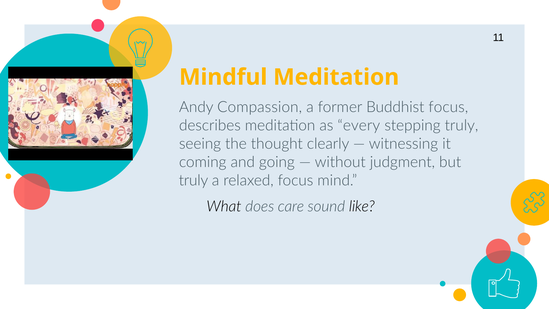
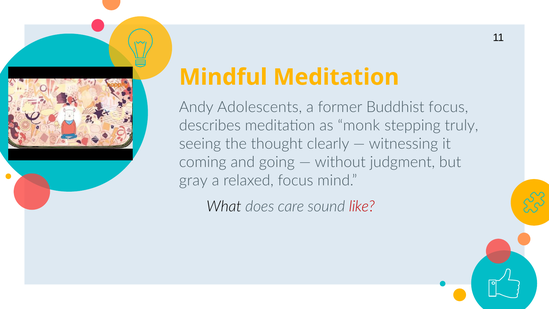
Compassion: Compassion -> Adolescents
every: every -> monk
truly at (193, 180): truly -> gray
like colour: black -> red
